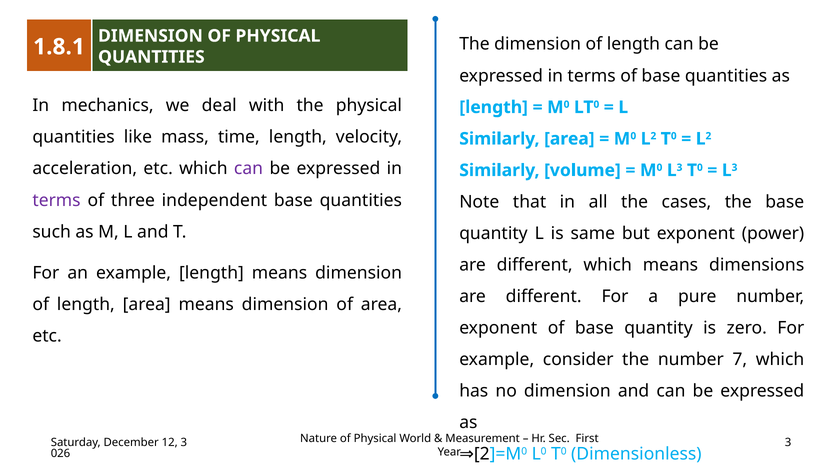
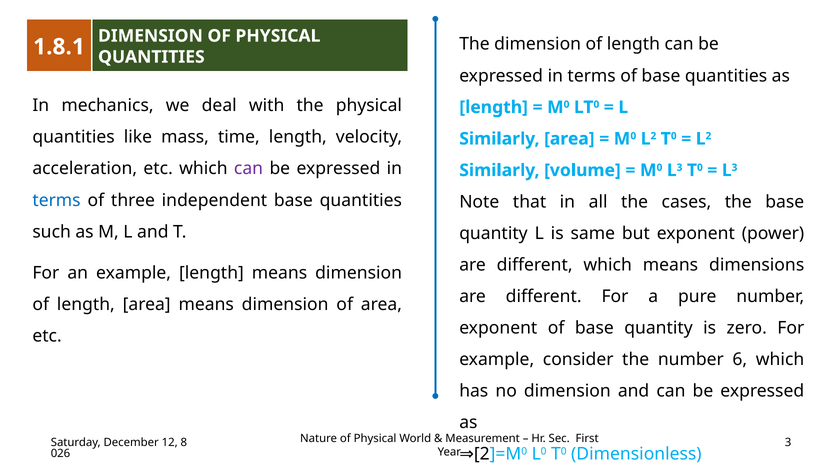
terms at (57, 200) colour: purple -> blue
7: 7 -> 6
3 at (184, 442): 3 -> 8
